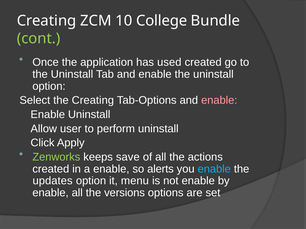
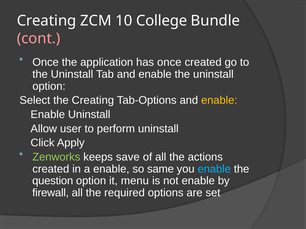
cont colour: light green -> pink
has used: used -> once
enable at (219, 101) colour: pink -> yellow
alerts: alerts -> same
updates: updates -> question
enable at (50, 193): enable -> firewall
versions: versions -> required
